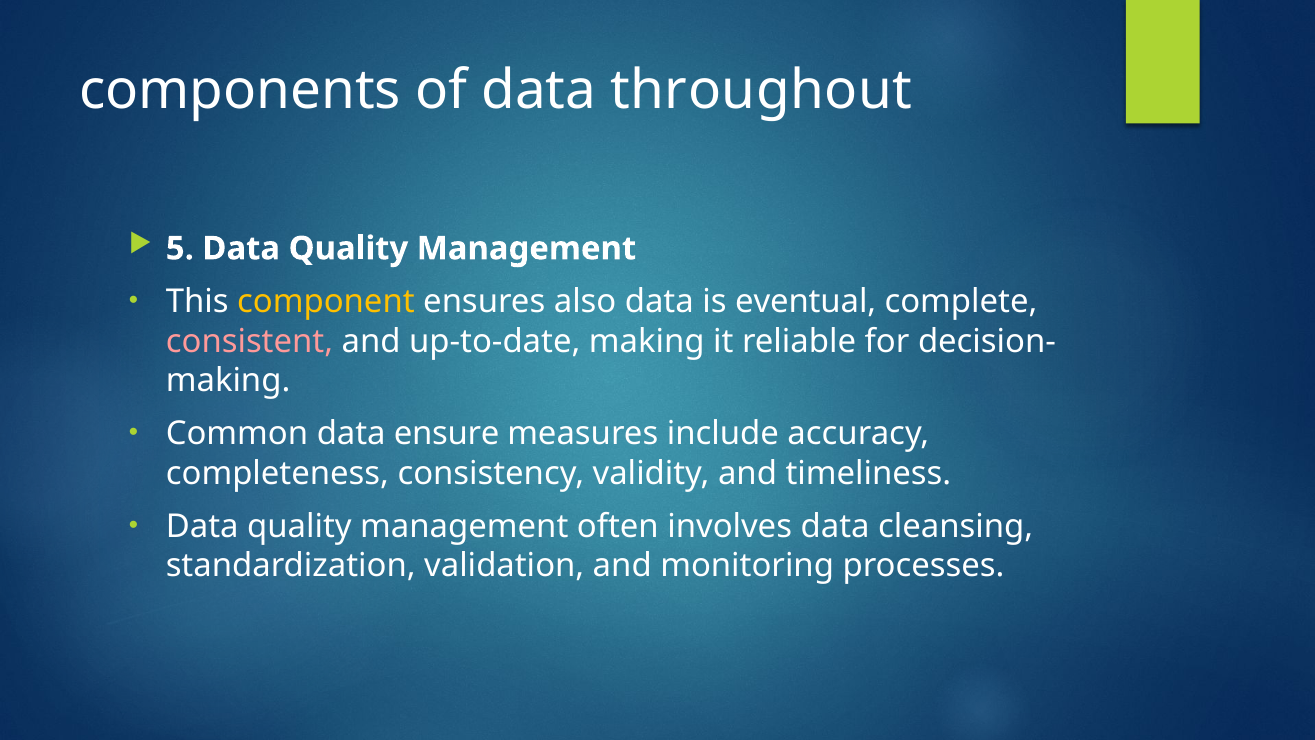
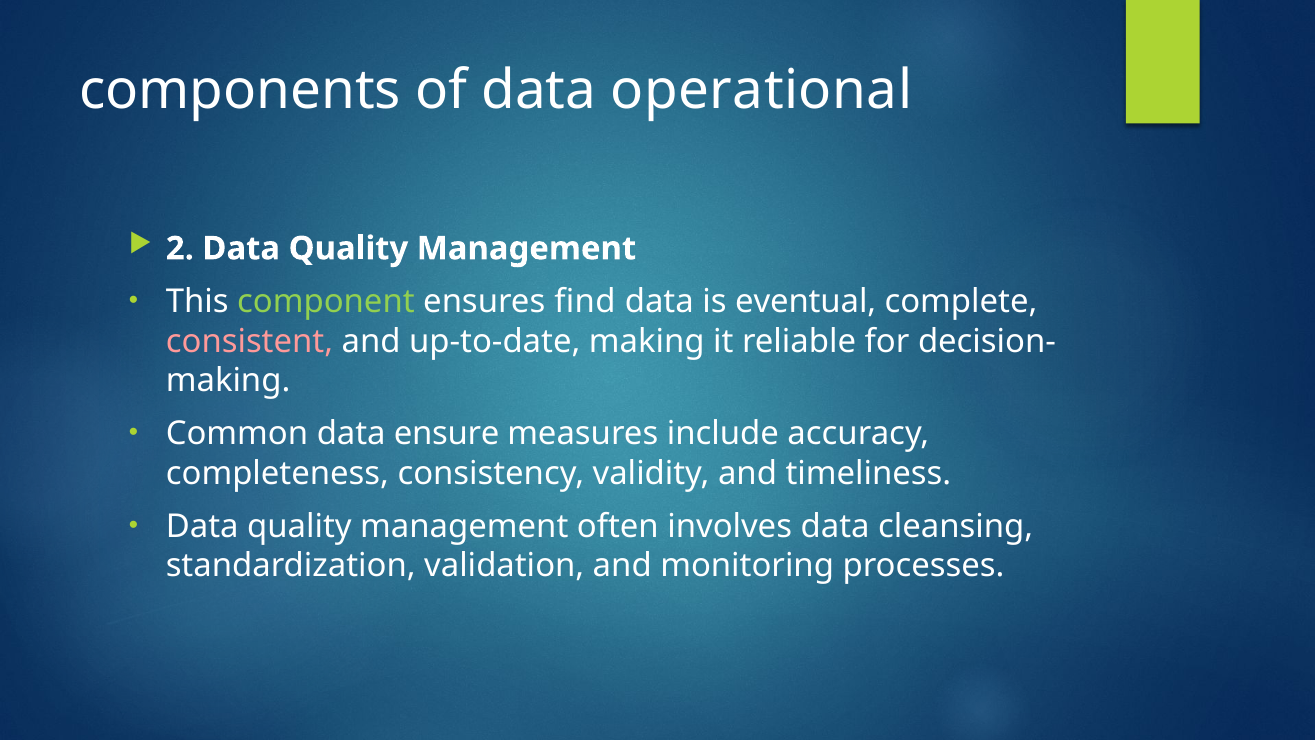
throughout: throughout -> operational
5: 5 -> 2
component colour: yellow -> light green
also: also -> find
